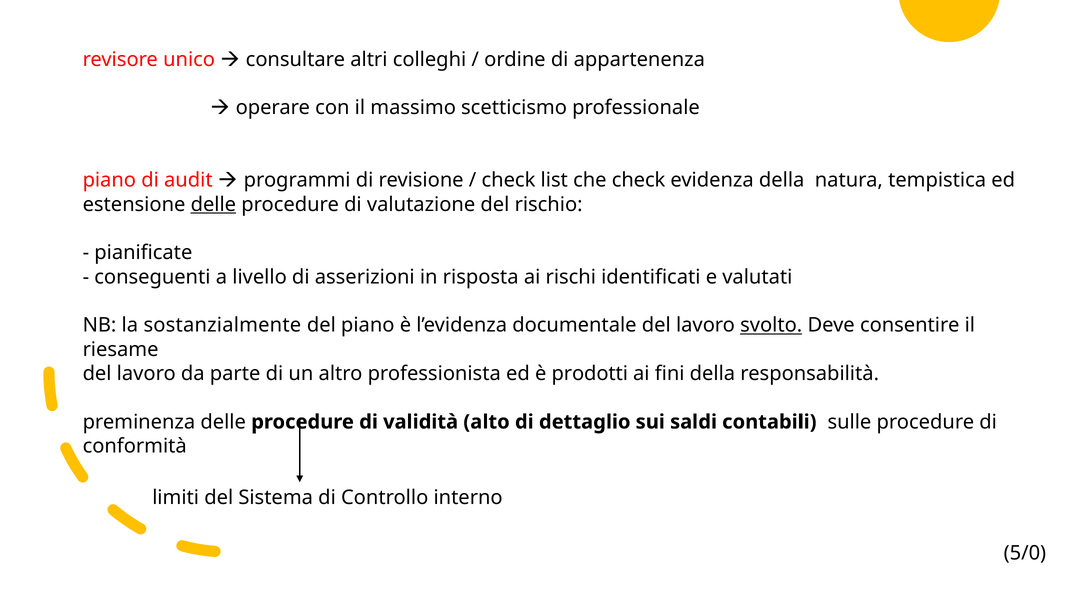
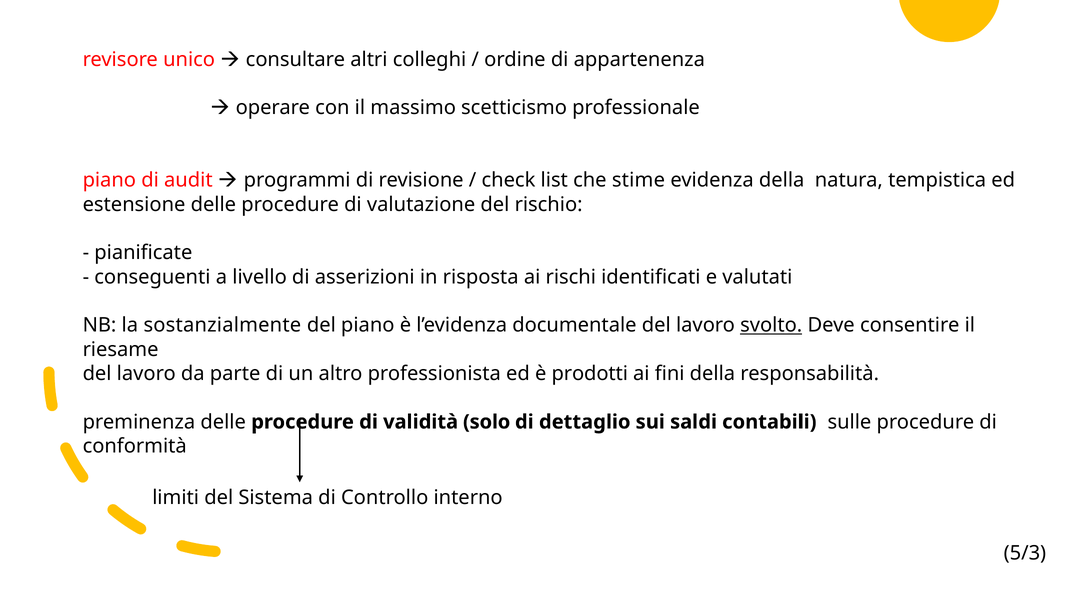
che check: check -> stime
delle at (213, 205) underline: present -> none
alto: alto -> solo
5/0: 5/0 -> 5/3
